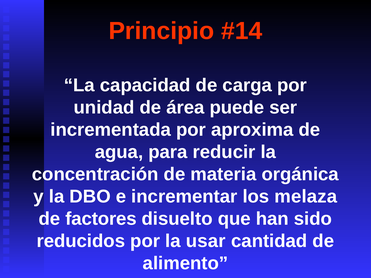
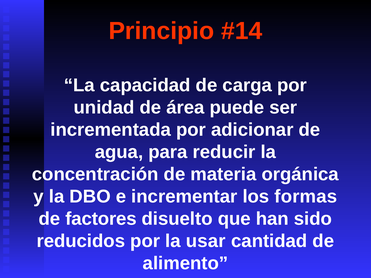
aproxima: aproxima -> adicionar
melaza: melaza -> formas
